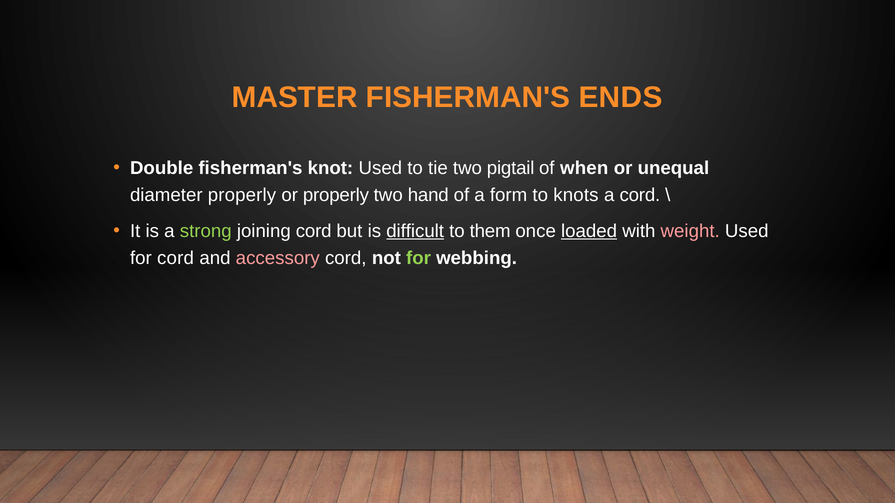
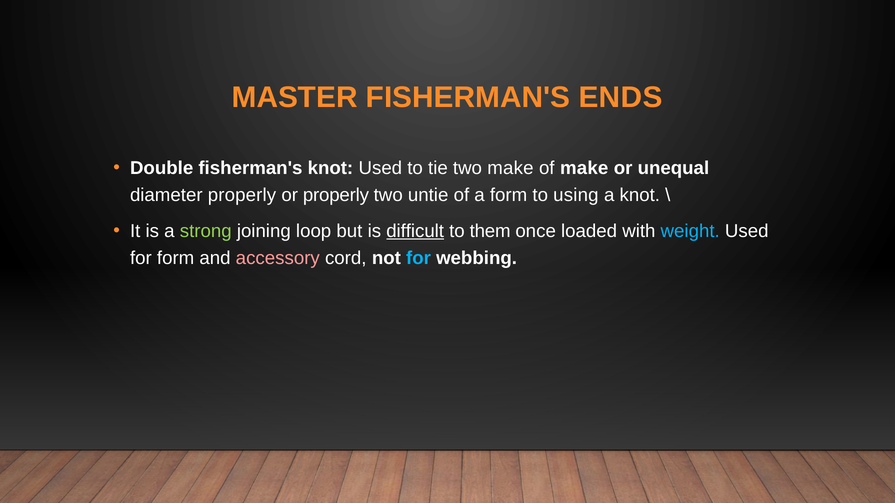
two pigtail: pigtail -> make
of when: when -> make
hand: hand -> untie
knots: knots -> using
a cord: cord -> knot
joining cord: cord -> loop
loaded underline: present -> none
weight colour: pink -> light blue
for cord: cord -> form
for at (419, 258) colour: light green -> light blue
